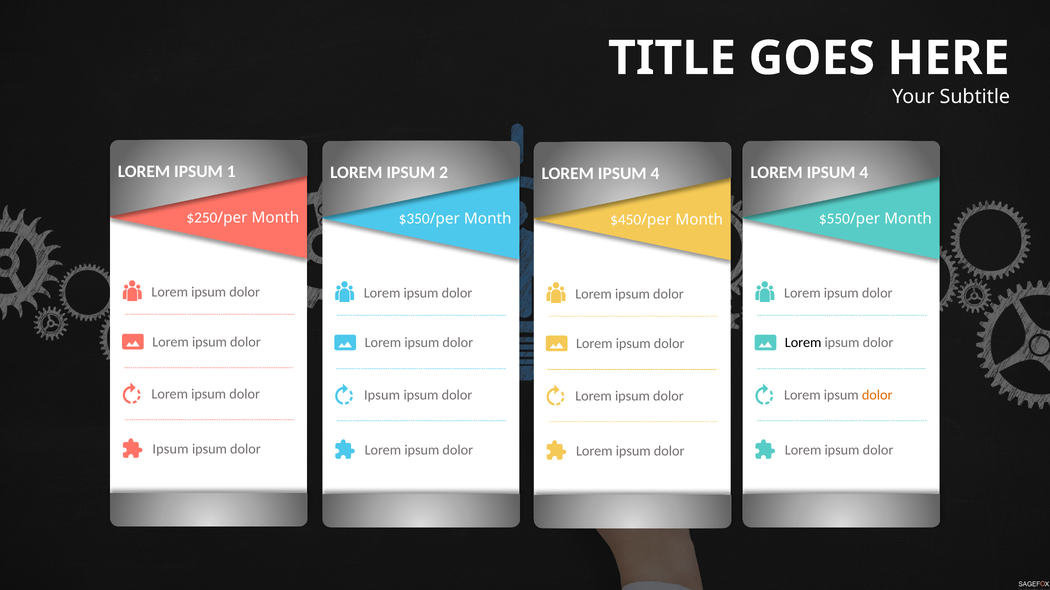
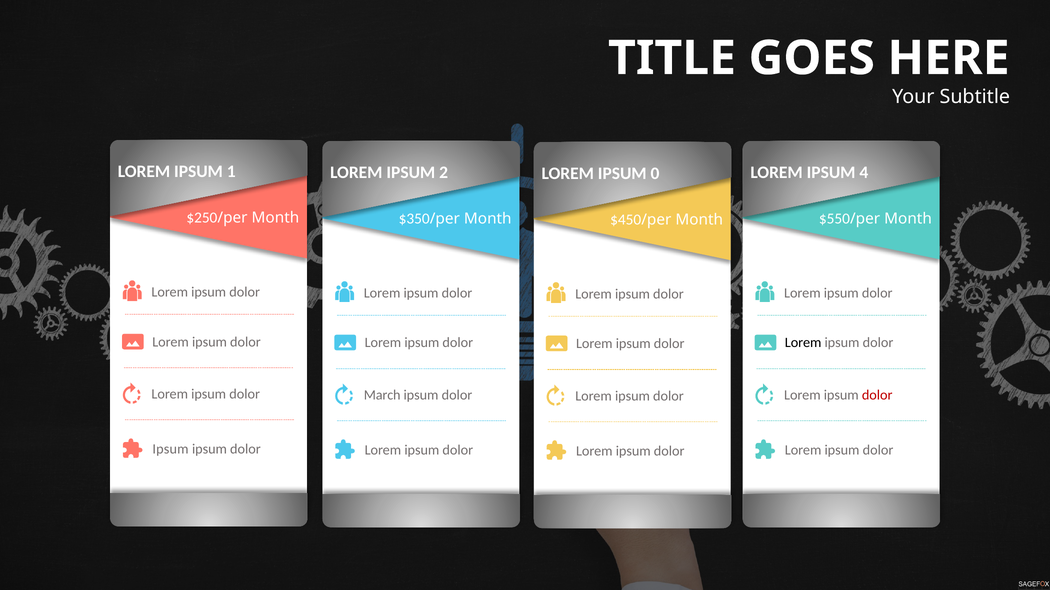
4 at (655, 174): 4 -> 0
Ipsum at (382, 395): Ipsum -> March
dolor at (877, 395) colour: orange -> red
